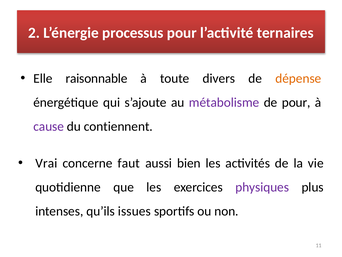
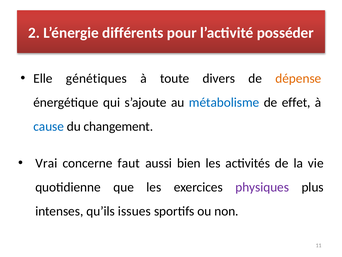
processus: processus -> différents
ternaires: ternaires -> posséder
raisonnable: raisonnable -> génétiques
métabolisme colour: purple -> blue
de pour: pour -> effet
cause colour: purple -> blue
contiennent: contiennent -> changement
